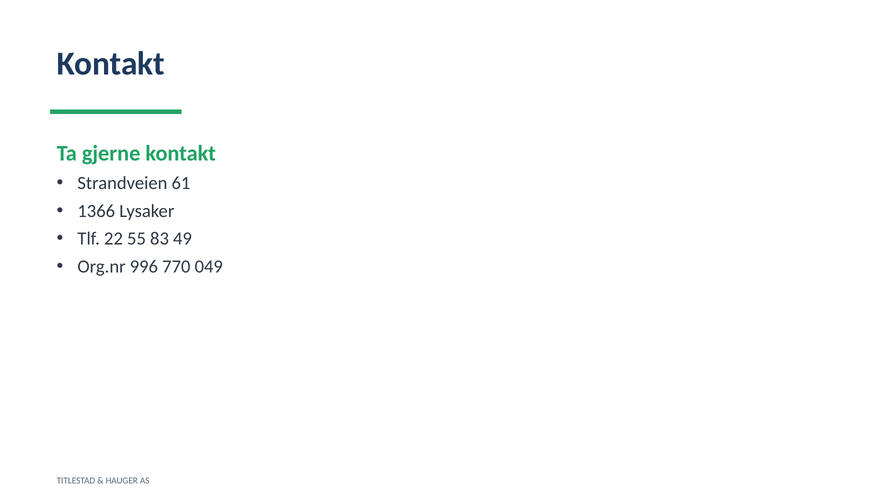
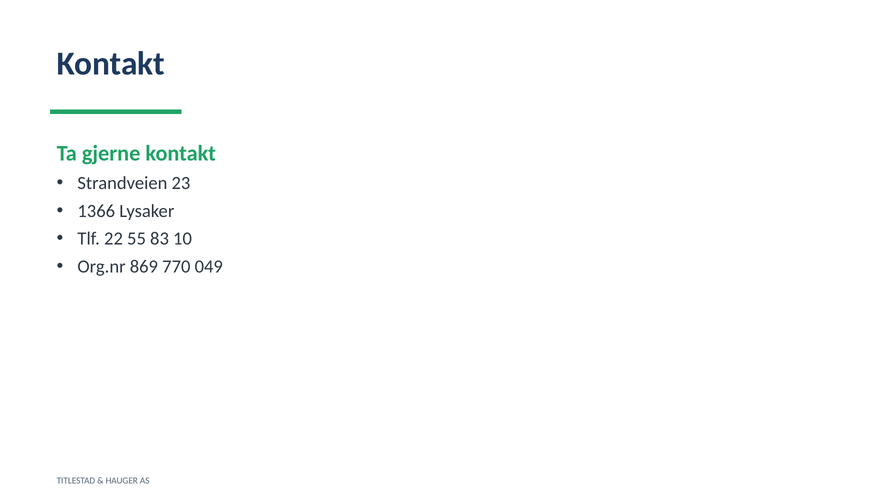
61: 61 -> 23
49: 49 -> 10
996: 996 -> 869
